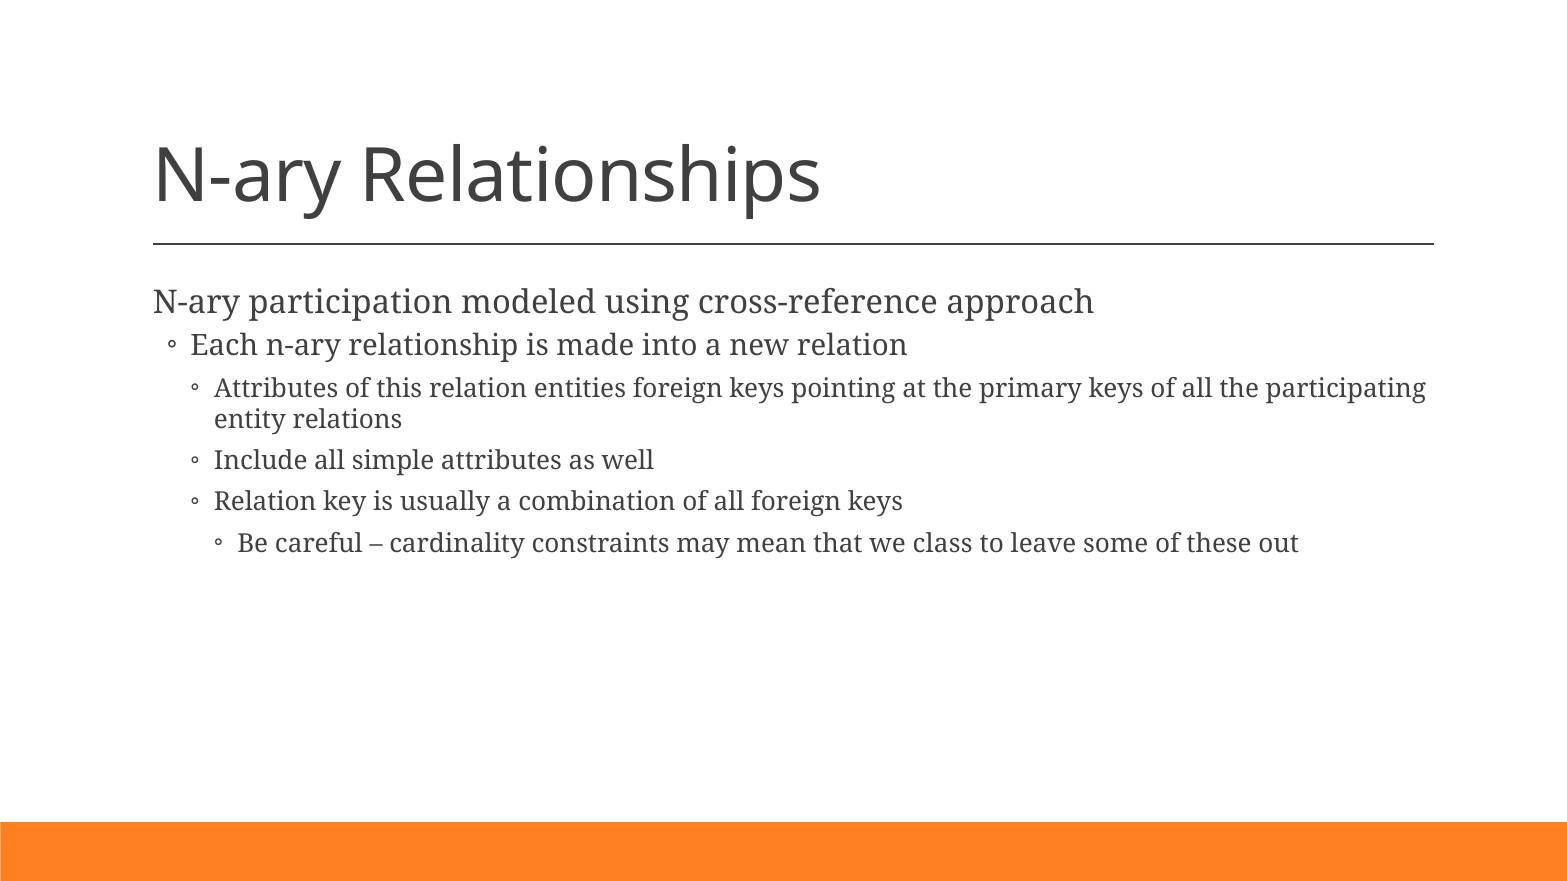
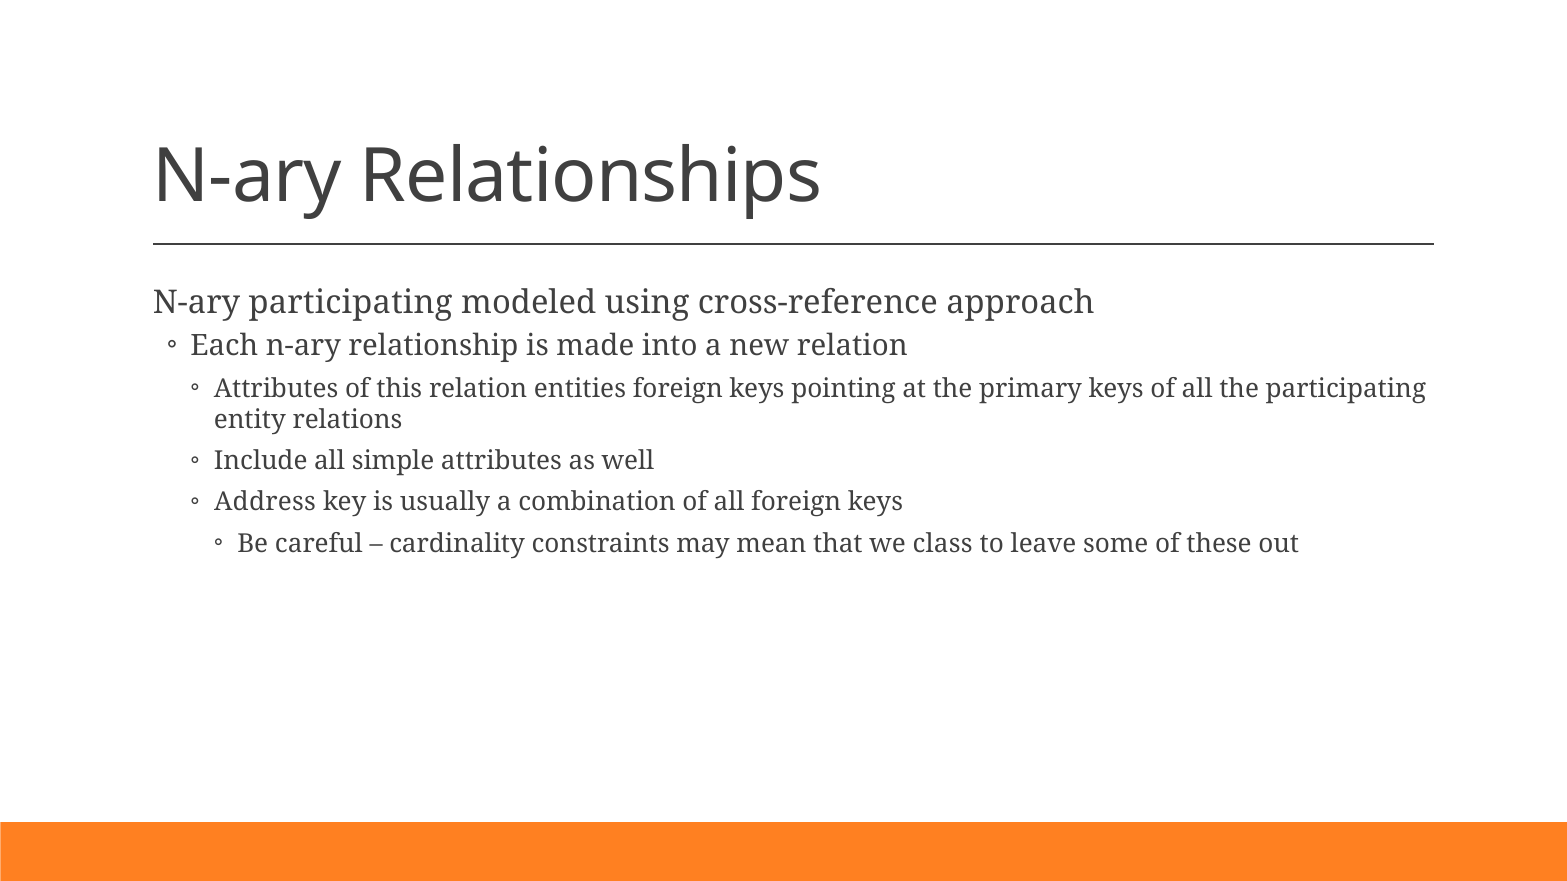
N-ary participation: participation -> participating
Relation at (265, 503): Relation -> Address
